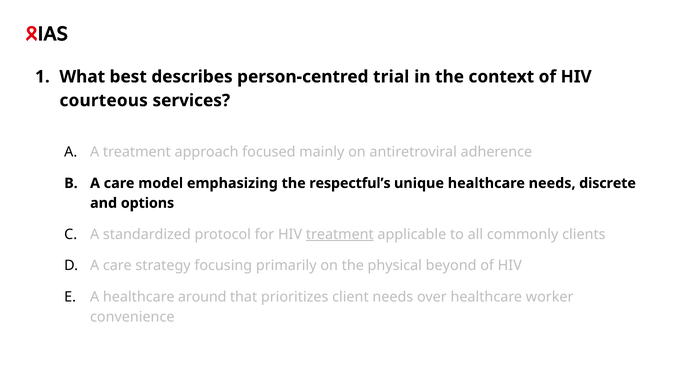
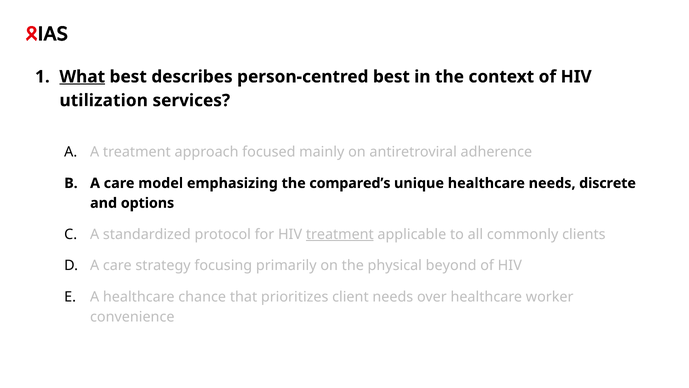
What underline: none -> present
person-centred trial: trial -> best
courteous: courteous -> utilization
respectful’s: respectful’s -> compared’s
around: around -> chance
